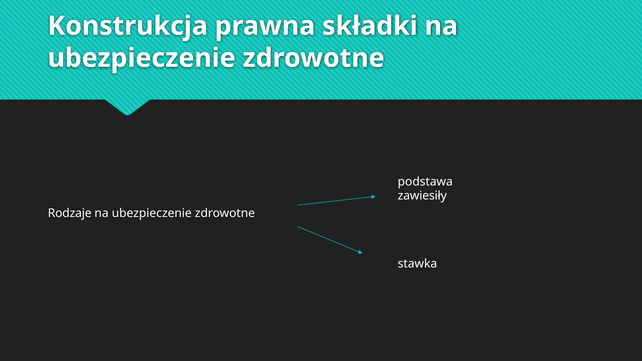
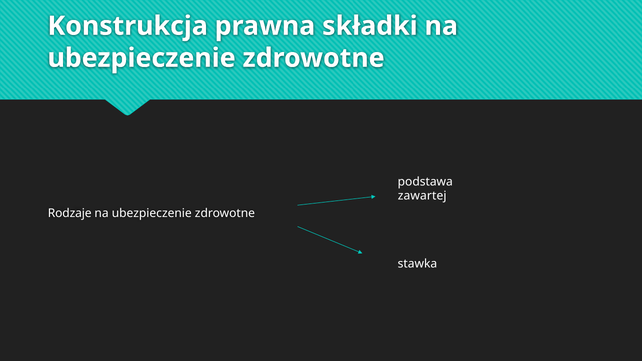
zawiesiły: zawiesiły -> zawartej
